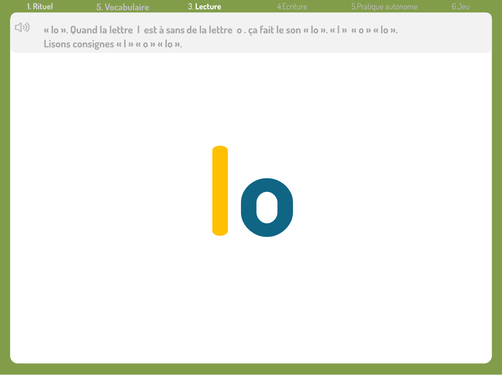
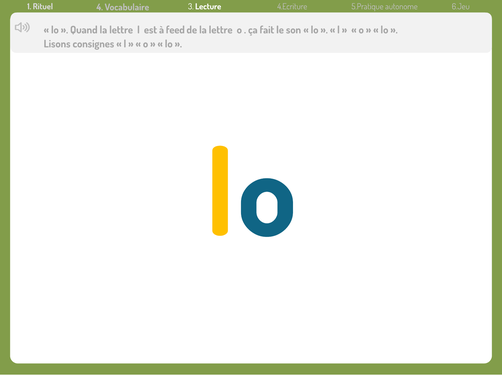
5: 5 -> 4
sans: sans -> feed
